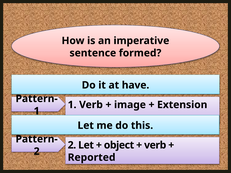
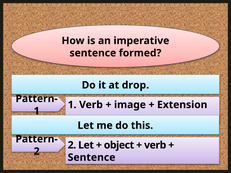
have: have -> drop
Reported at (92, 158): Reported -> Sentence
